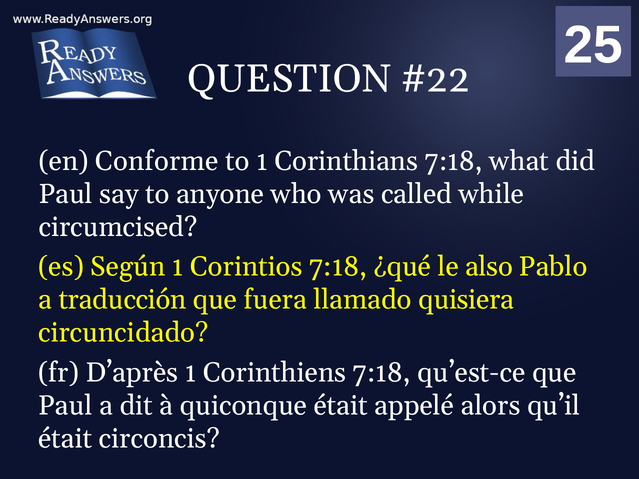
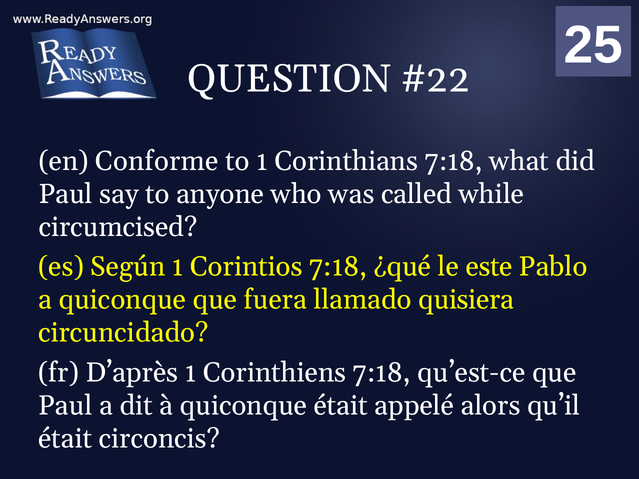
also: also -> este
a traducción: traducción -> quiconque
